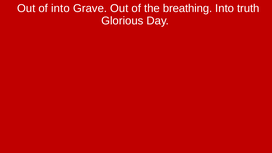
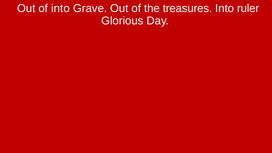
breathing: breathing -> treasures
truth: truth -> ruler
